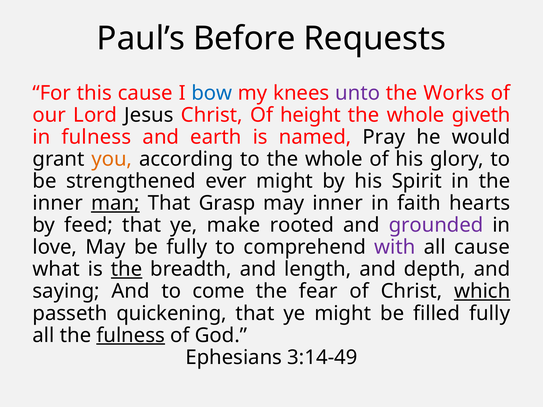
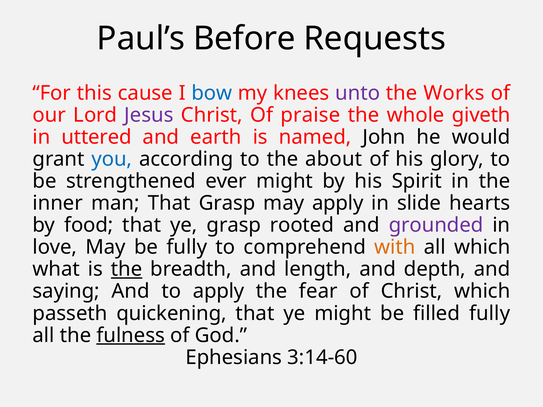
Jesus colour: black -> purple
height: height -> praise
in fulness: fulness -> uttered
Pray: Pray -> John
you colour: orange -> blue
to the whole: whole -> about
man underline: present -> none
may inner: inner -> apply
faith: faith -> slide
feed: feed -> food
ye make: make -> grasp
with colour: purple -> orange
all cause: cause -> which
to come: come -> apply
which at (482, 291) underline: present -> none
3:14-49: 3:14-49 -> 3:14-60
